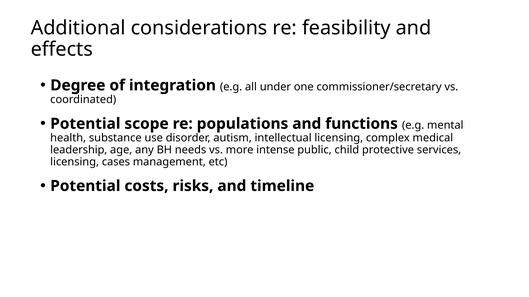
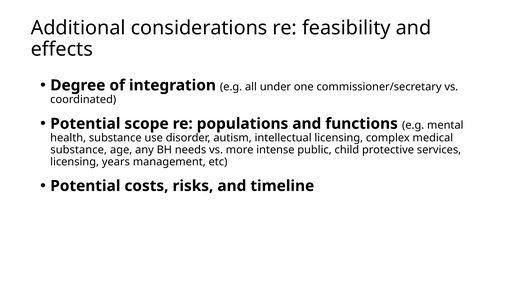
leadership at (79, 150): leadership -> substance
cases: cases -> years
